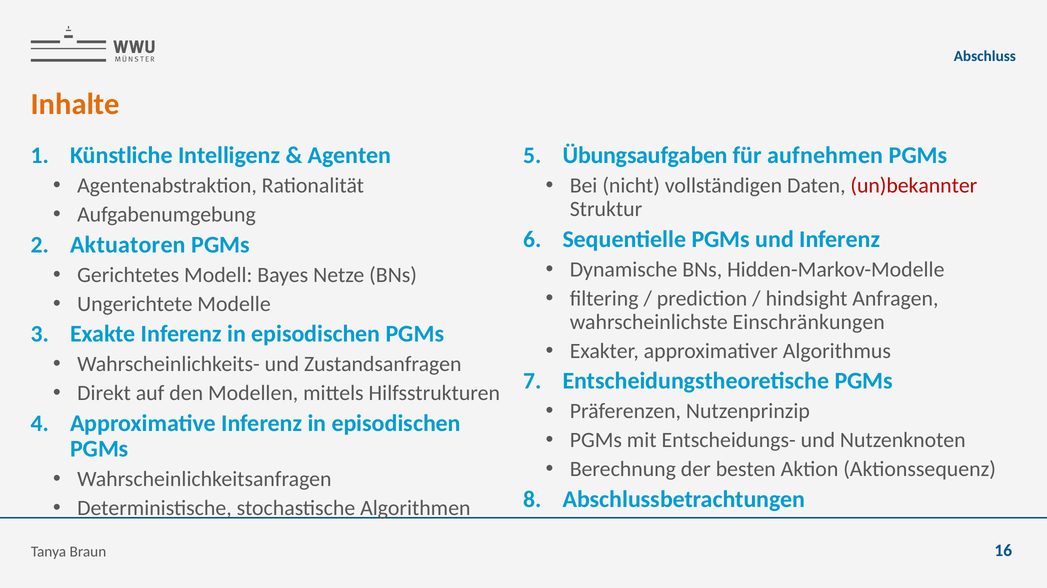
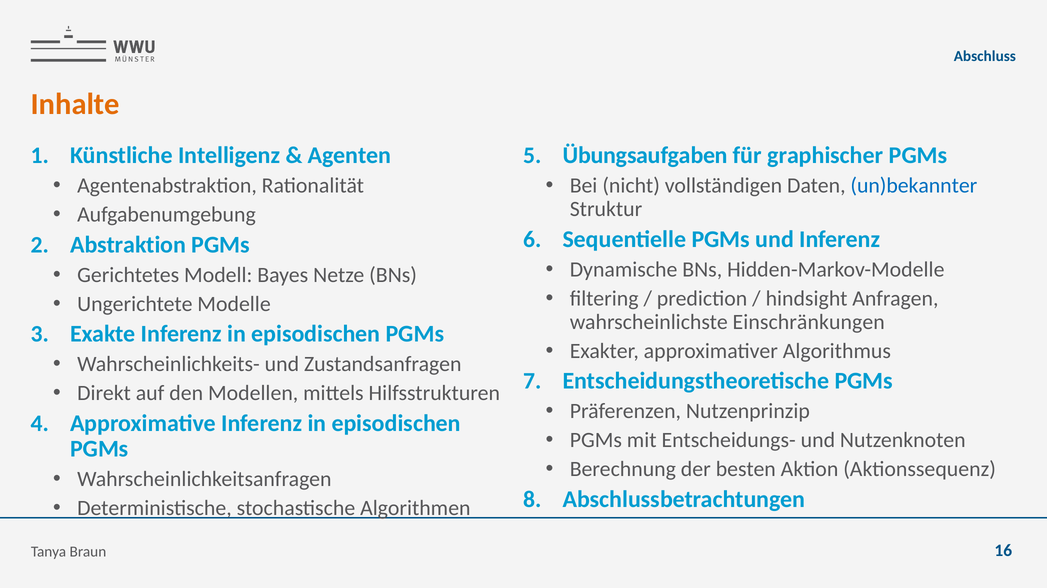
aufnehmen: aufnehmen -> graphischer
un)bekannter colour: red -> blue
Aktuatoren: Aktuatoren -> Abstraktion
